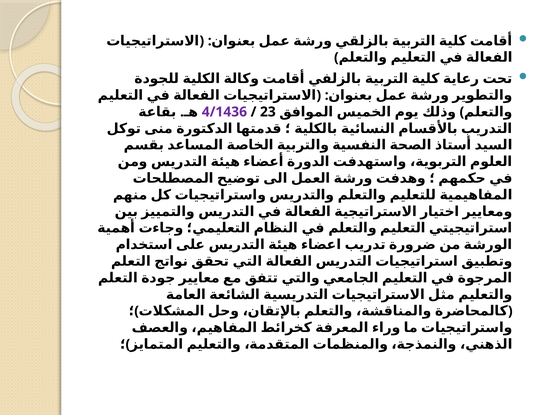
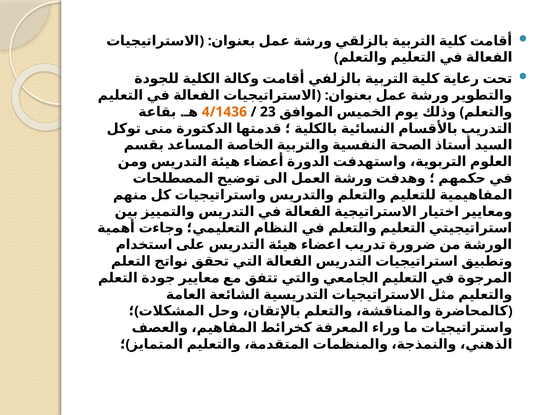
4/1436 colour: purple -> orange
